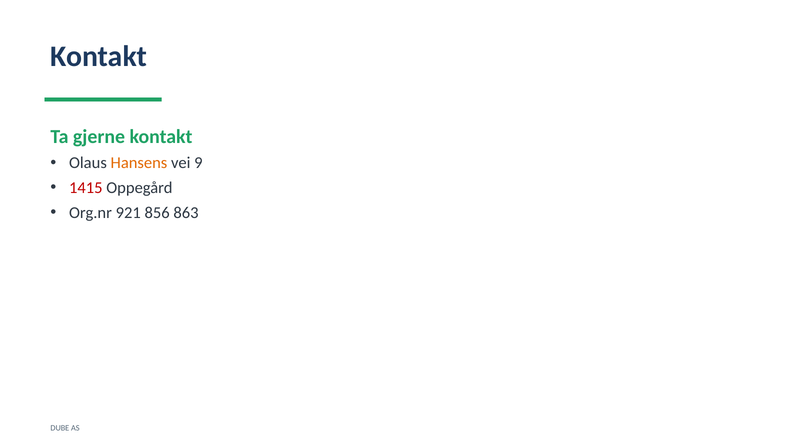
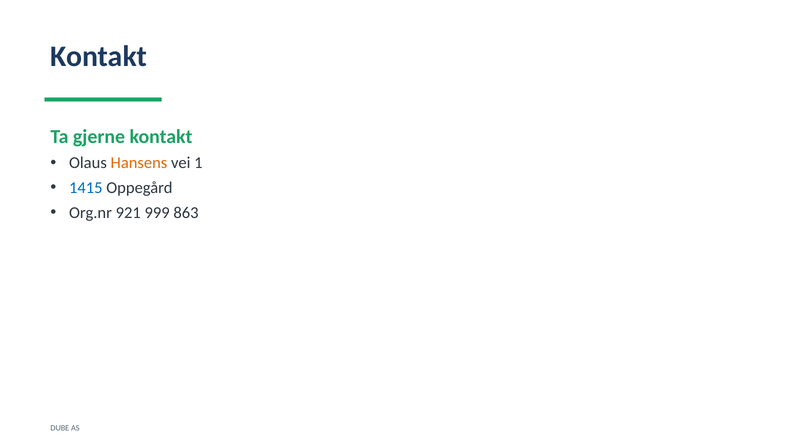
9: 9 -> 1
1415 colour: red -> blue
856: 856 -> 999
